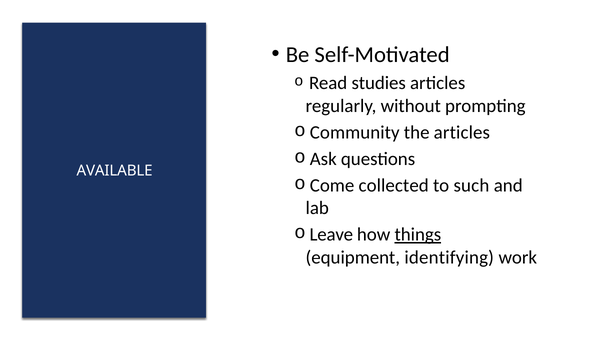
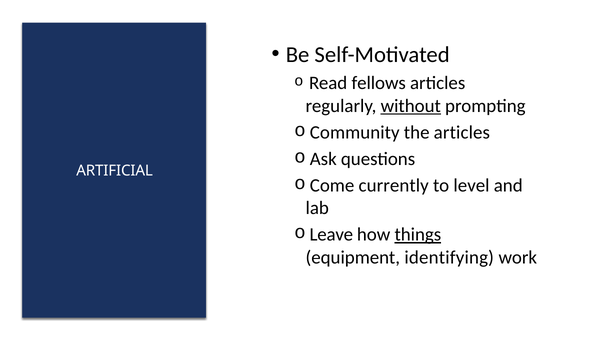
studies: studies -> fellows
without underline: none -> present
AVAILABLE: AVAILABLE -> ARTIFICIAL
collected: collected -> currently
such: such -> level
